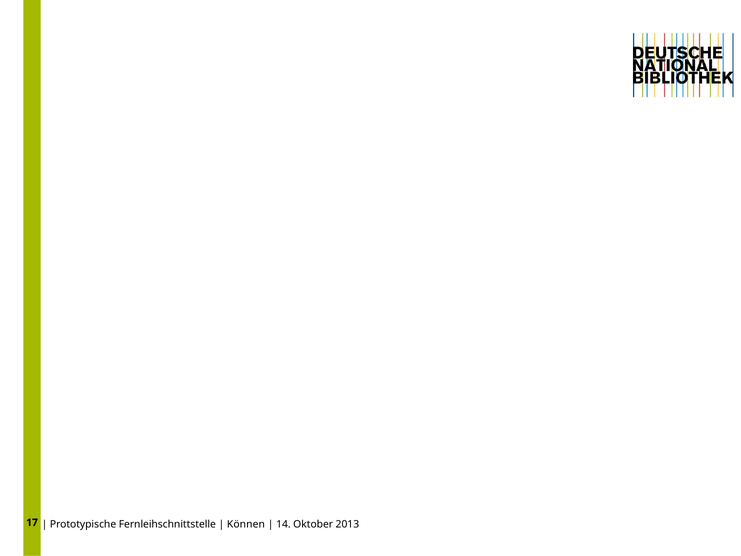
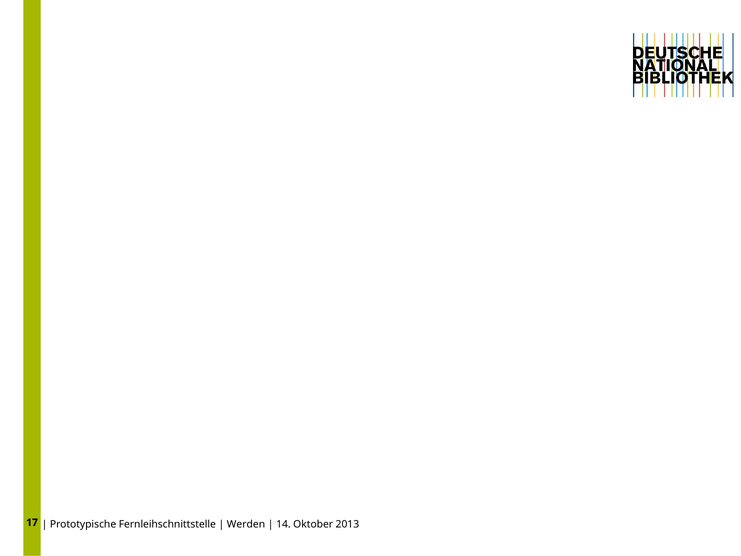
Können: Können -> Werden
